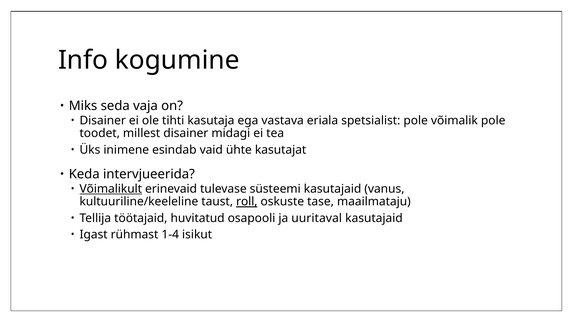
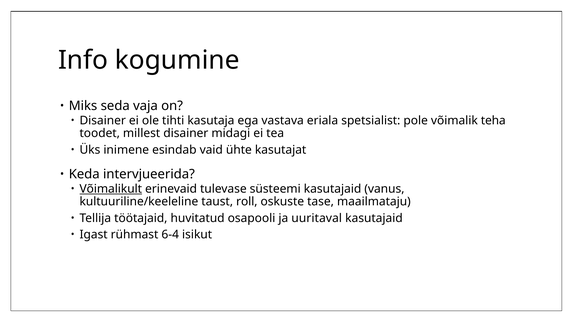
võimalik pole: pole -> teha
roll underline: present -> none
1-4: 1-4 -> 6-4
